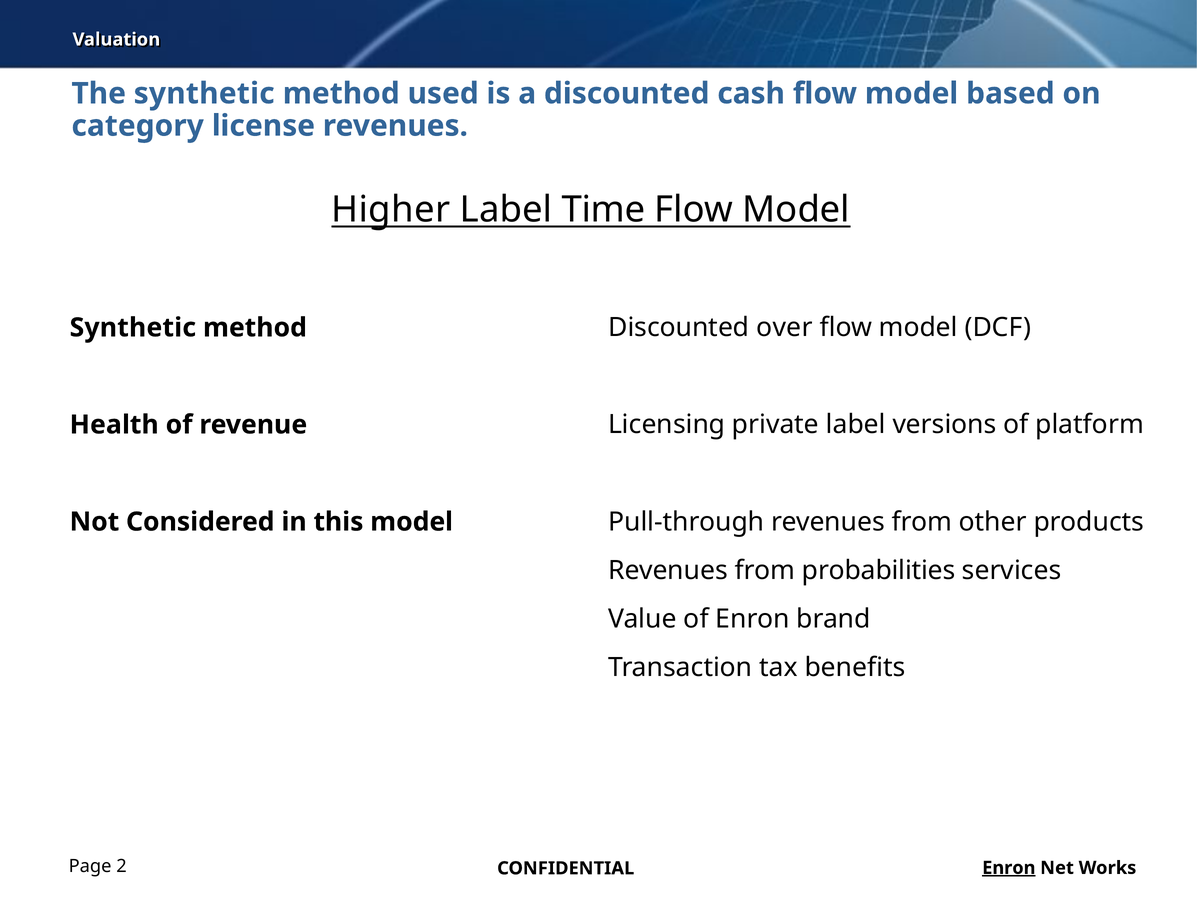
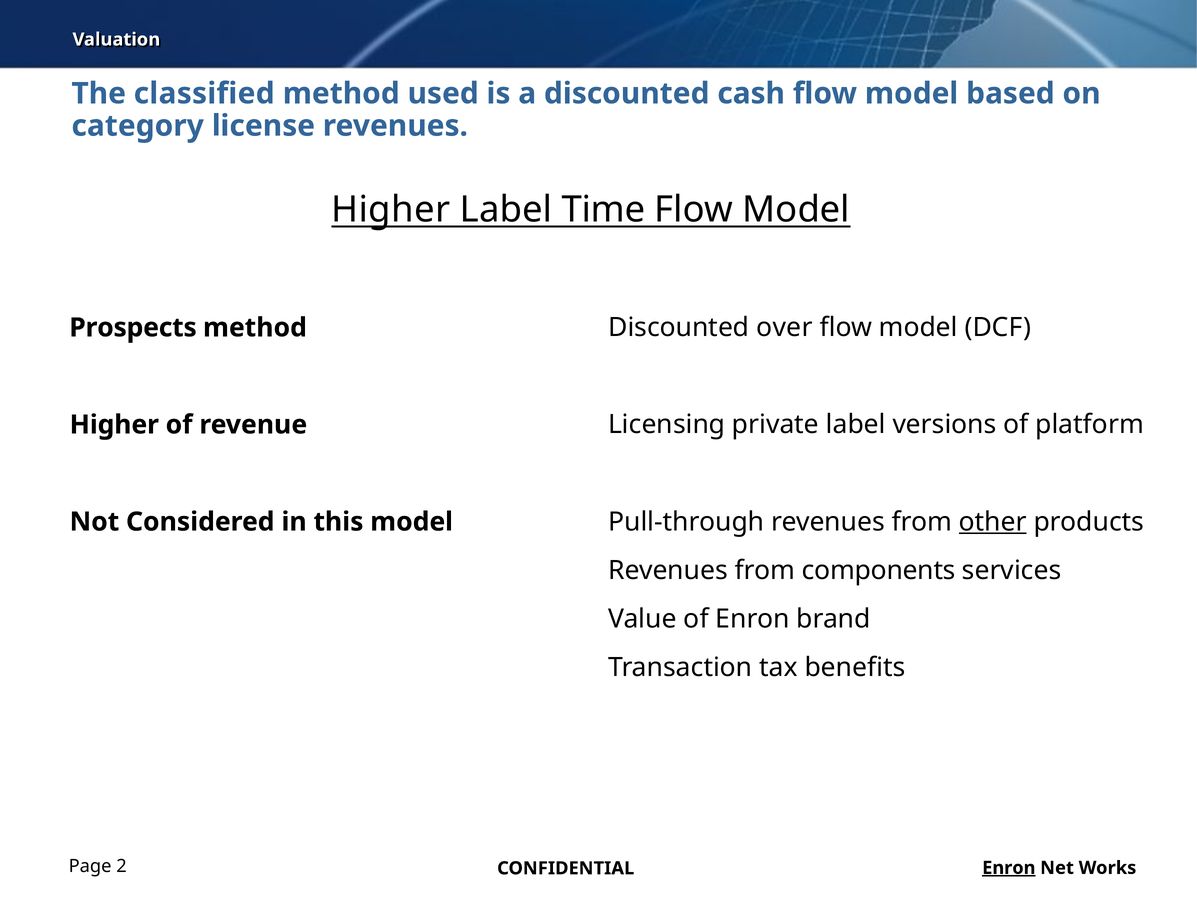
The synthetic: synthetic -> classified
Synthetic at (133, 328): Synthetic -> Prospects
Health at (114, 425): Health -> Higher
other underline: none -> present
probabilities: probabilities -> components
